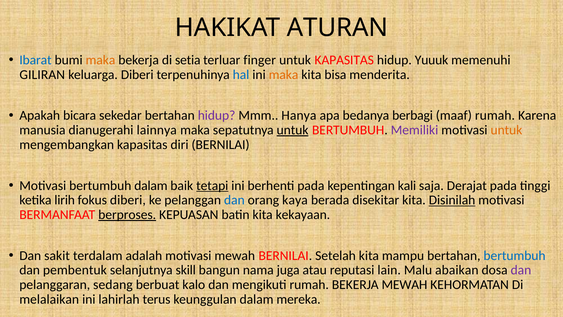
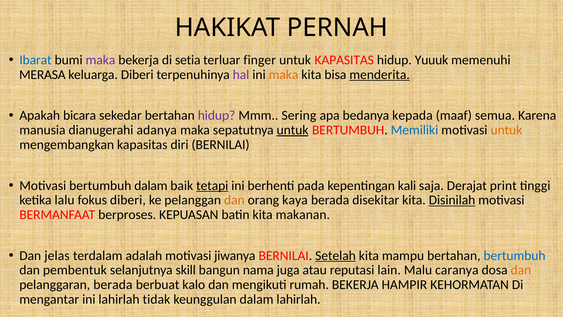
ATURAN: ATURAN -> PERNAH
maka at (100, 60) colour: orange -> purple
GILIRAN: GILIRAN -> MERASA
hal colour: blue -> purple
menderita underline: none -> present
Hanya: Hanya -> Sering
berbagi: berbagi -> kepada
maaf rumah: rumah -> semua
lainnya: lainnya -> adanya
Memiliki colour: purple -> blue
Derajat pada: pada -> print
lirih: lirih -> lalu
dan at (234, 200) colour: blue -> orange
berproses underline: present -> none
kekayaan: kekayaan -> makanan
sakit: sakit -> jelas
motivasi mewah: mewah -> jiwanya
Setelah underline: none -> present
abaikan: abaikan -> caranya
dan at (521, 270) colour: purple -> orange
pelanggaran sedang: sedang -> berada
BEKERJA MEWAH: MEWAH -> HAMPIR
melalaikan: melalaikan -> mengantar
terus: terus -> tidak
dalam mereka: mereka -> lahirlah
